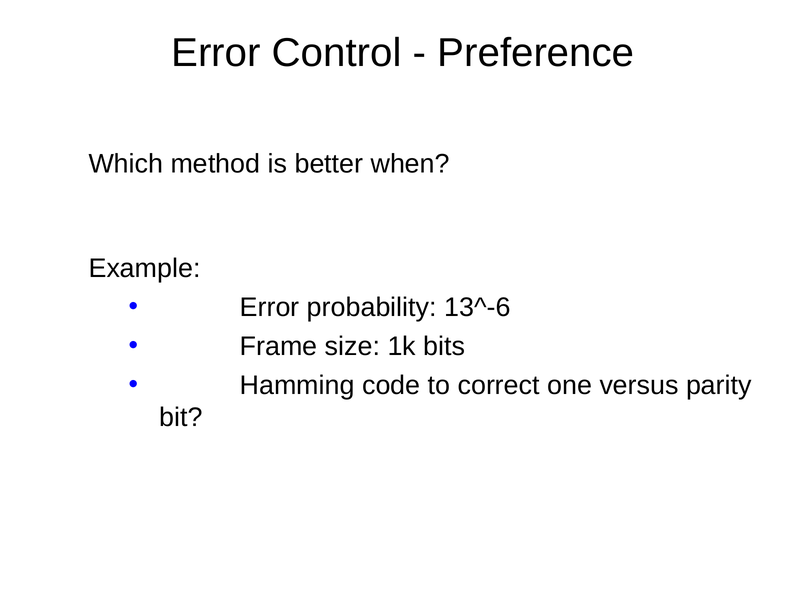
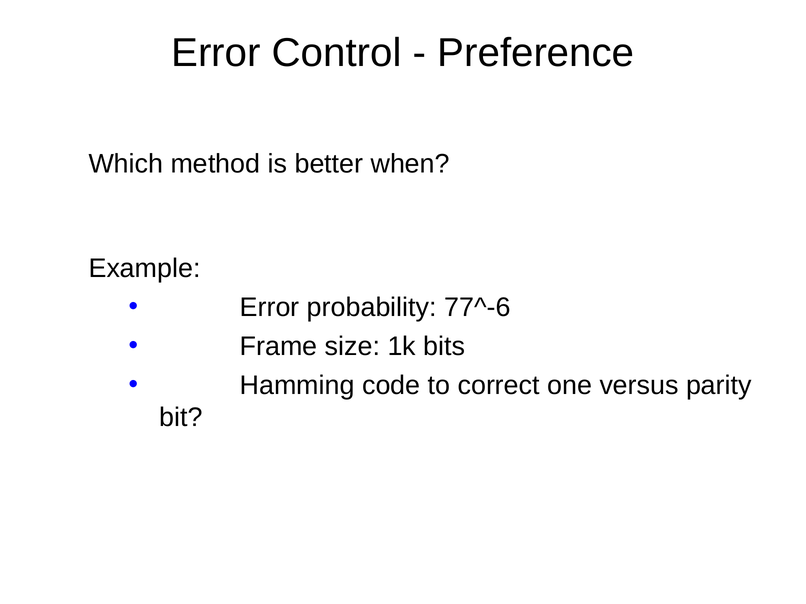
13^-6: 13^-6 -> 77^-6
